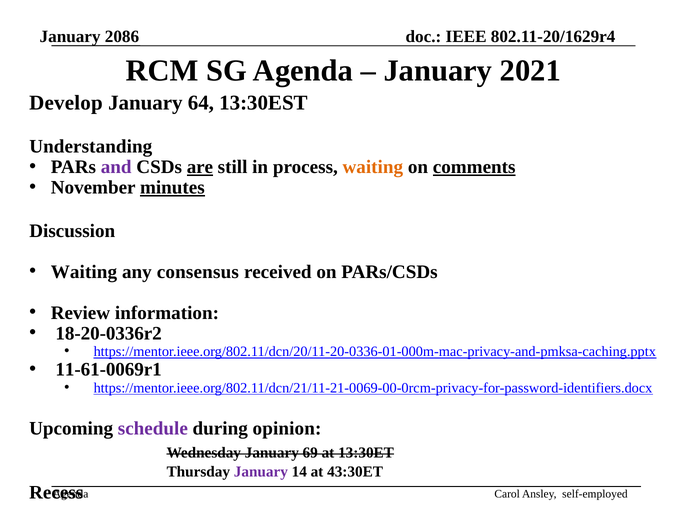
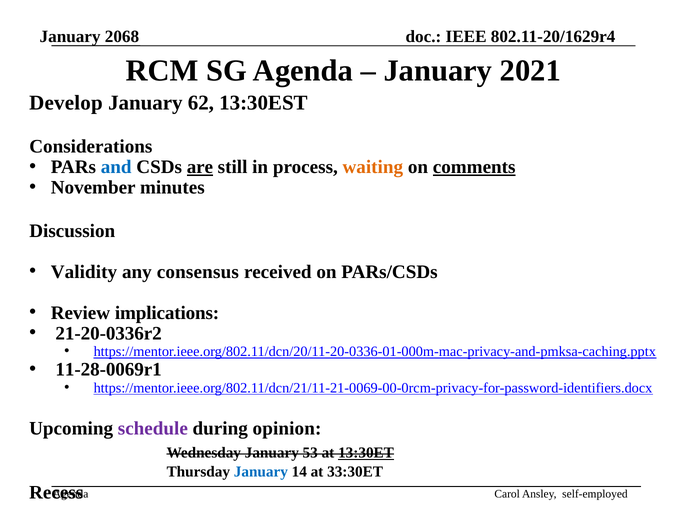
2086: 2086 -> 2068
64: 64 -> 62
Understanding: Understanding -> Considerations
and colour: purple -> blue
minutes underline: present -> none
Waiting at (84, 272): Waiting -> Validity
information: information -> implications
18-20-0336r2: 18-20-0336r2 -> 21-20-0336r2
11-61-0069r1: 11-61-0069r1 -> 11-28-0069r1
69: 69 -> 53
13:30ET underline: none -> present
January at (261, 472) colour: purple -> blue
43:30ET: 43:30ET -> 33:30ET
